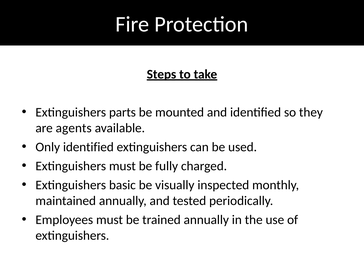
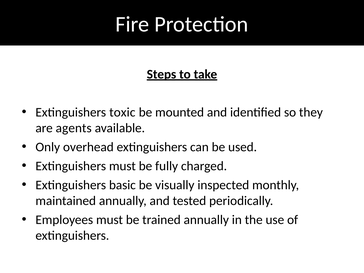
parts: parts -> toxic
Only identified: identified -> overhead
